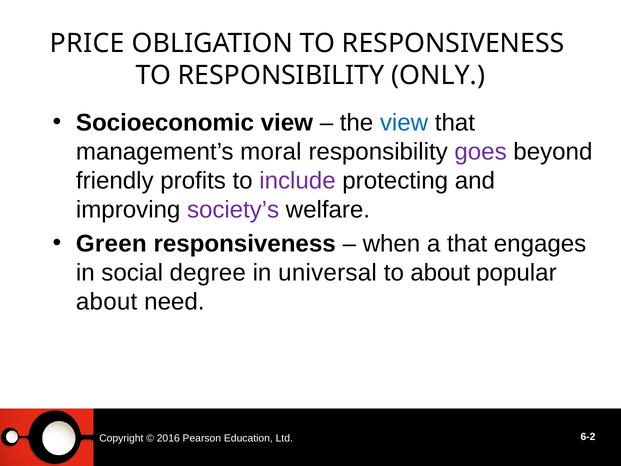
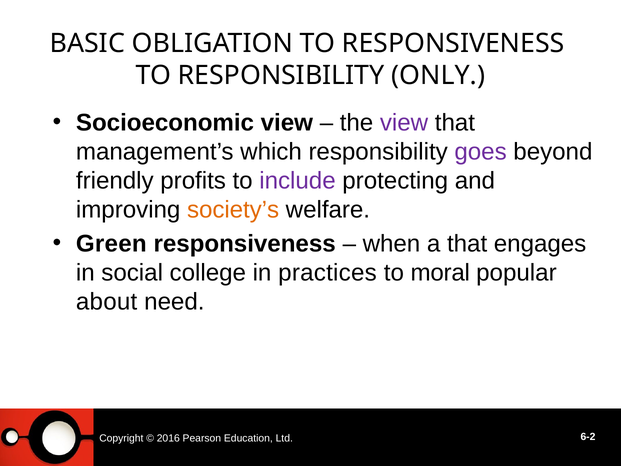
PRICE: PRICE -> BASIC
view at (404, 123) colour: blue -> purple
moral: moral -> which
society’s colour: purple -> orange
degree: degree -> college
universal: universal -> practices
to about: about -> moral
